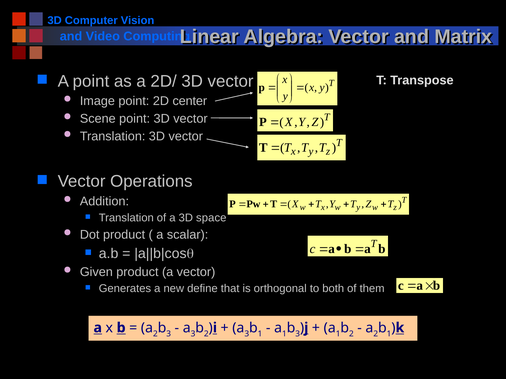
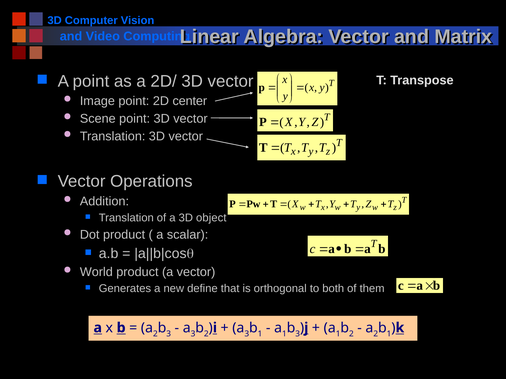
space: space -> object
Given: Given -> World
